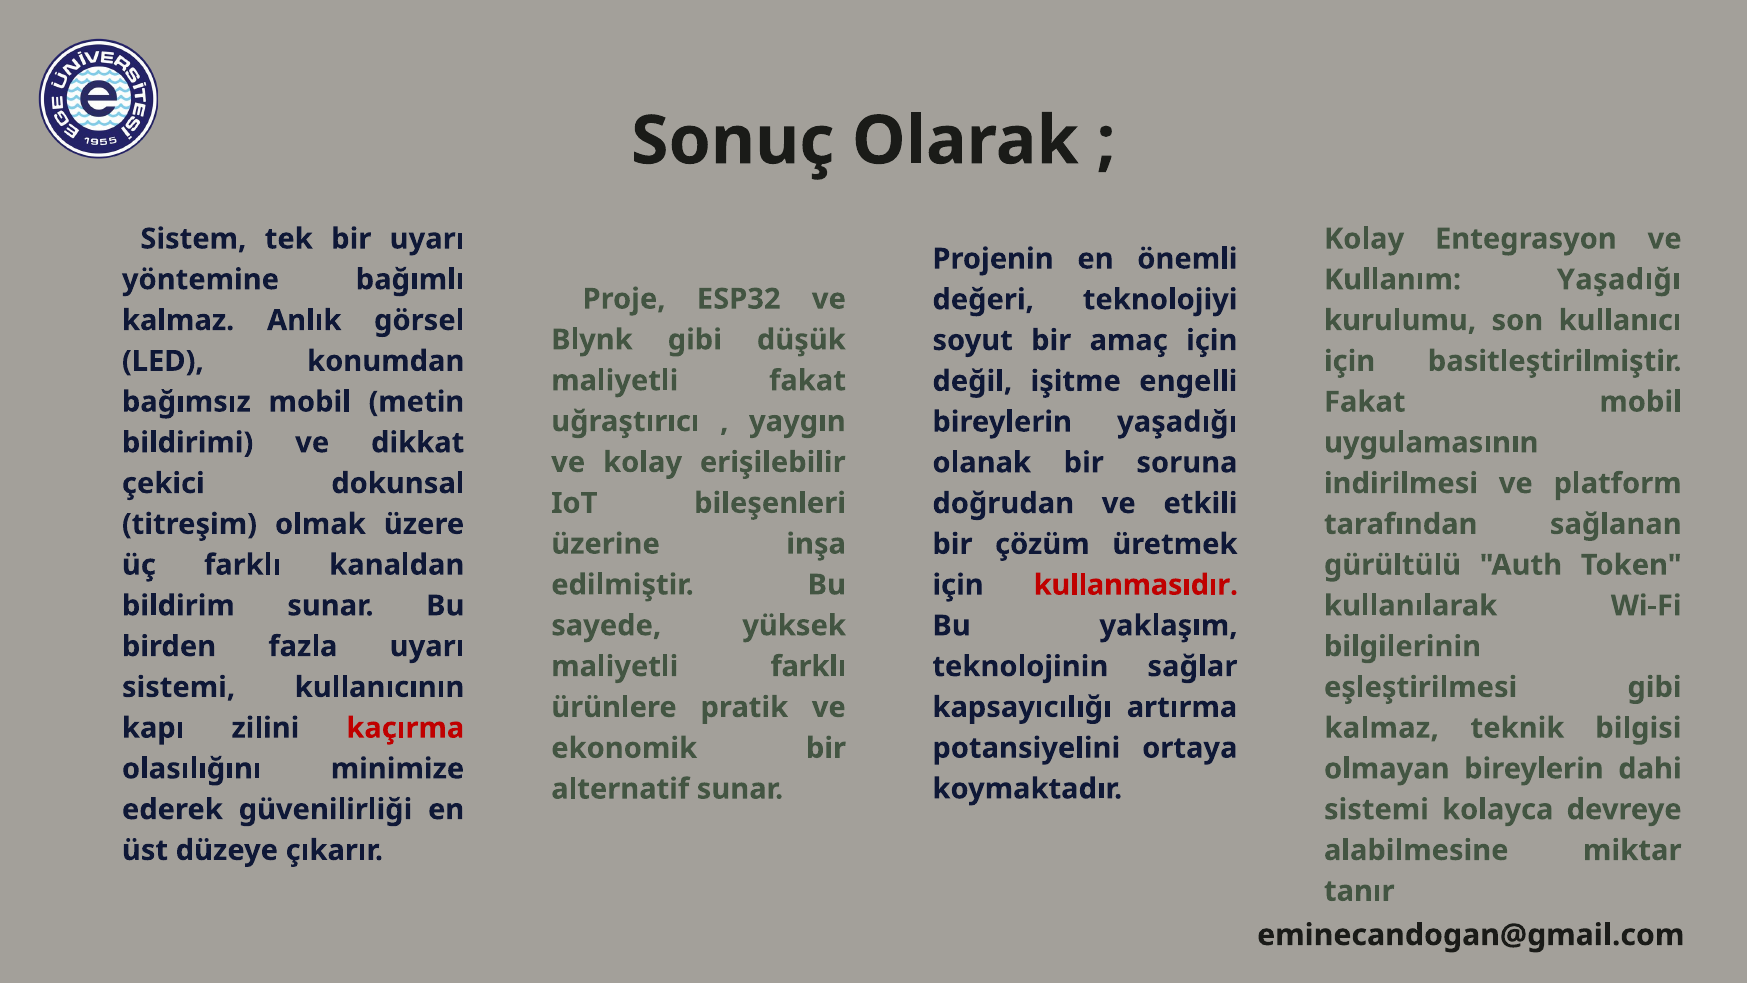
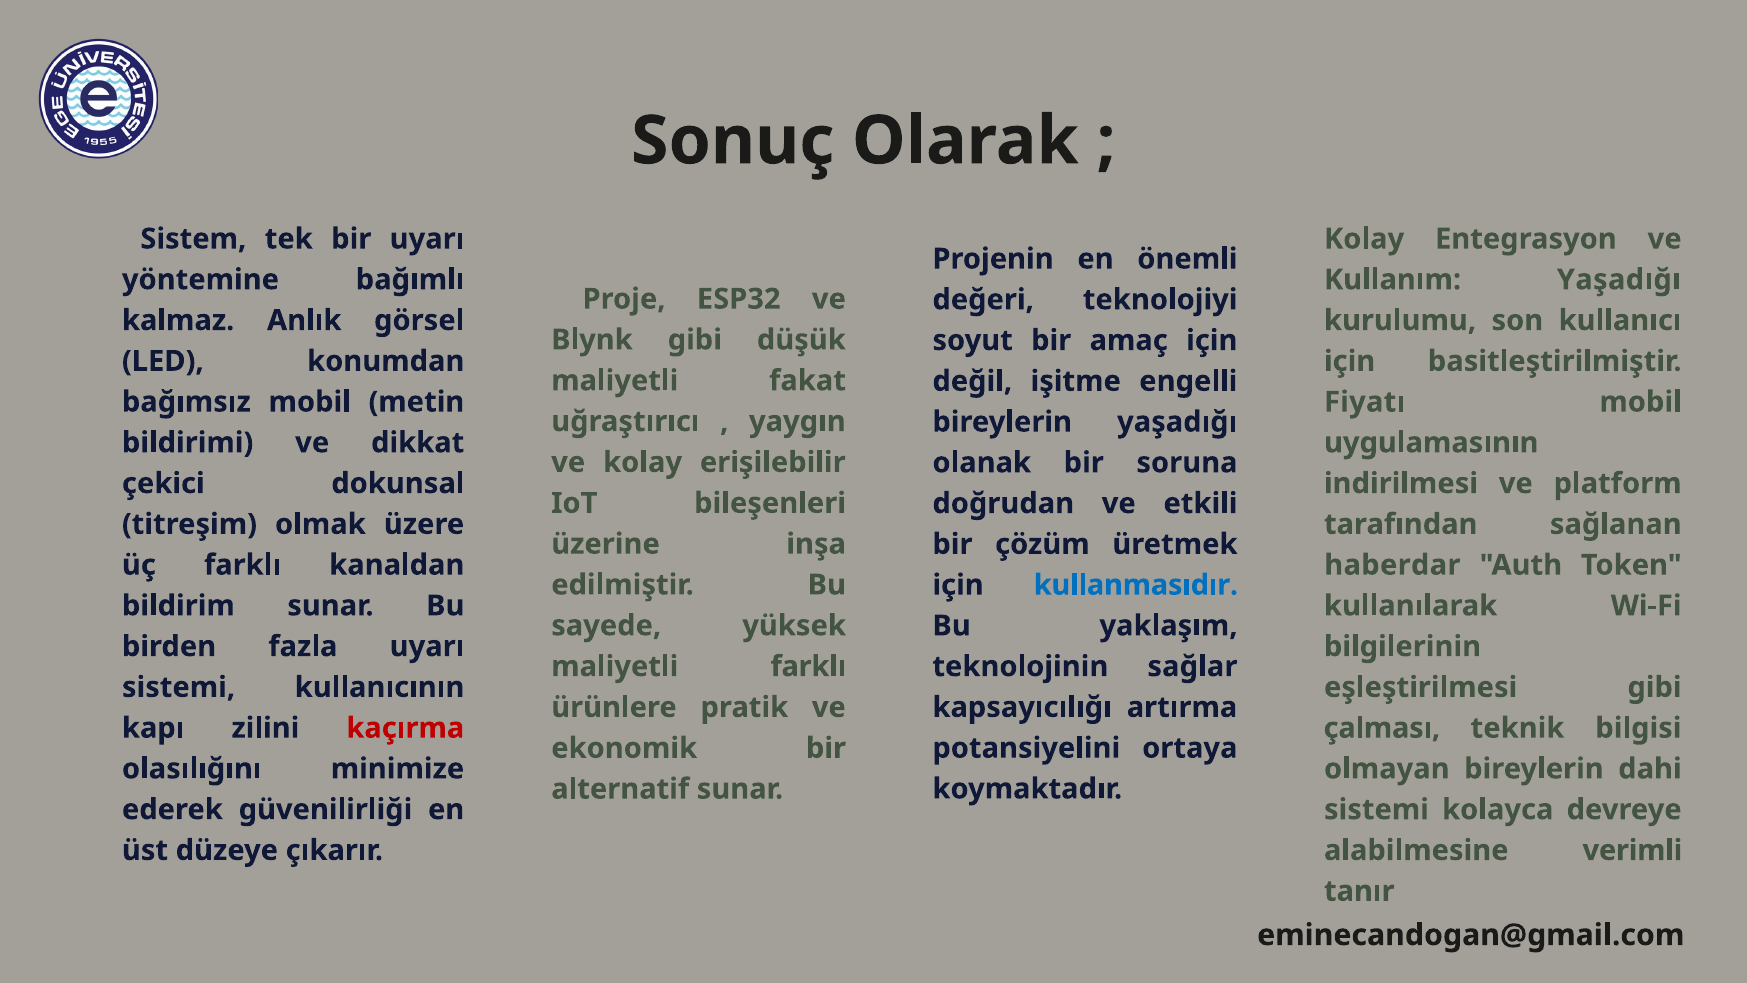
Fakat at (1365, 402): Fakat -> Fiyatı
gürültülü: gürültülü -> haberdar
kullanmasıdır colour: red -> blue
kalmaz at (1382, 728): kalmaz -> çalması
miktar: miktar -> verimli
